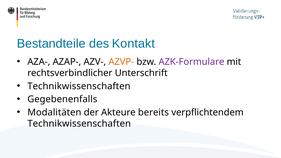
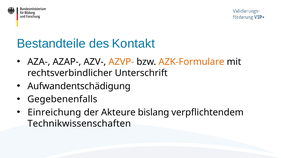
AZK-Formulare colour: purple -> orange
Technikwissenschaften at (79, 86): Technikwissenschaften -> Aufwandentschädigung
Modalitäten: Modalitäten -> Einreichung
bereits: bereits -> bislang
